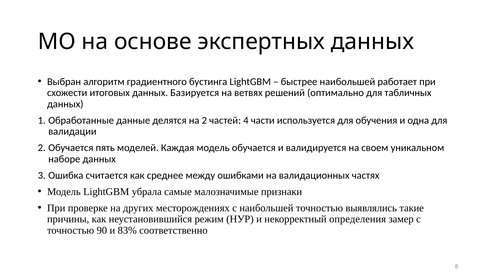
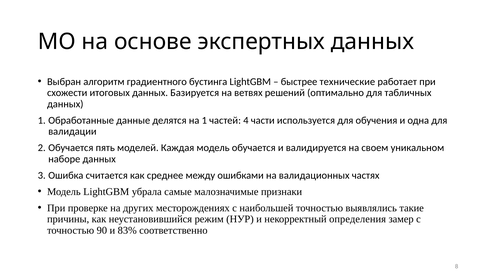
быстрее наибольшей: наибольшей -> технические
на 2: 2 -> 1
